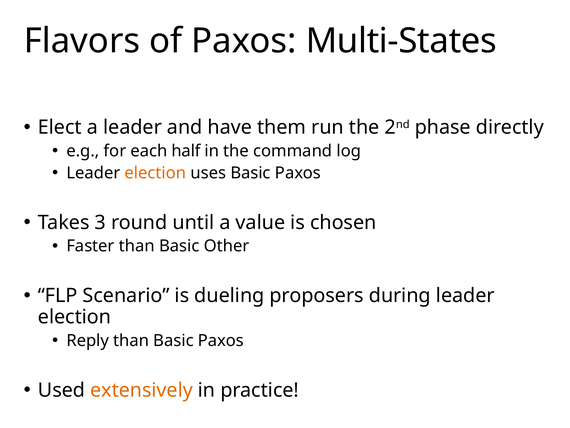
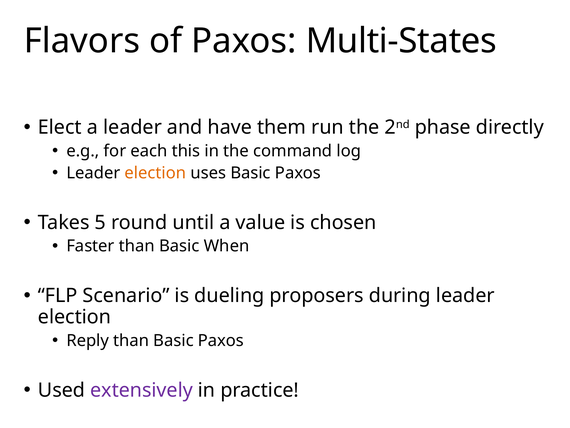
half: half -> this
3: 3 -> 5
Other: Other -> When
extensively colour: orange -> purple
